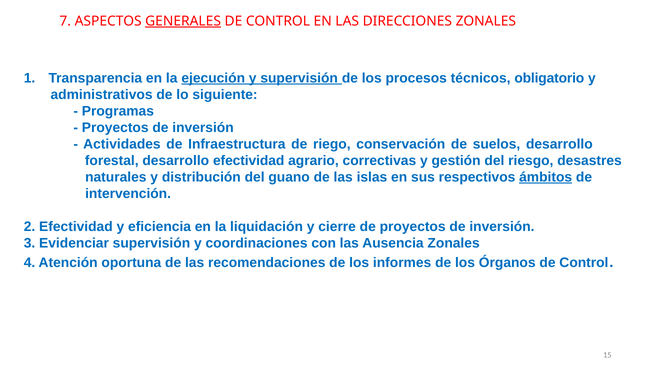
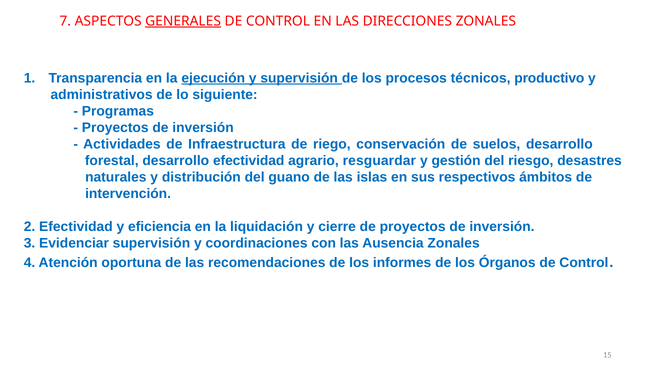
obligatorio: obligatorio -> productivo
correctivas: correctivas -> resguardar
ámbitos underline: present -> none
